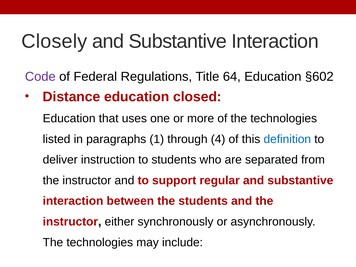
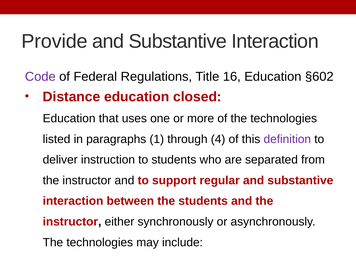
Closely: Closely -> Provide
64: 64 -> 16
definition colour: blue -> purple
